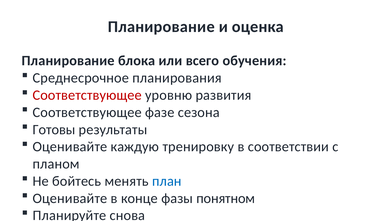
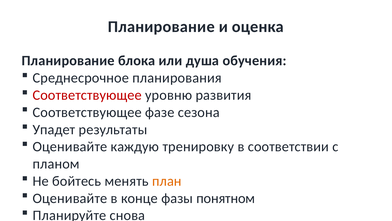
всего: всего -> душа
Готовы: Готовы -> Упадет
план colour: blue -> orange
